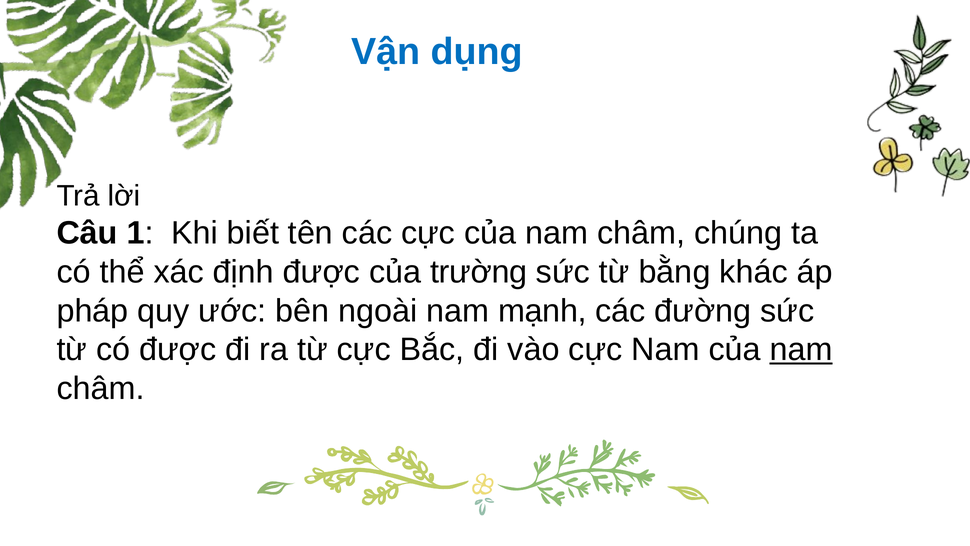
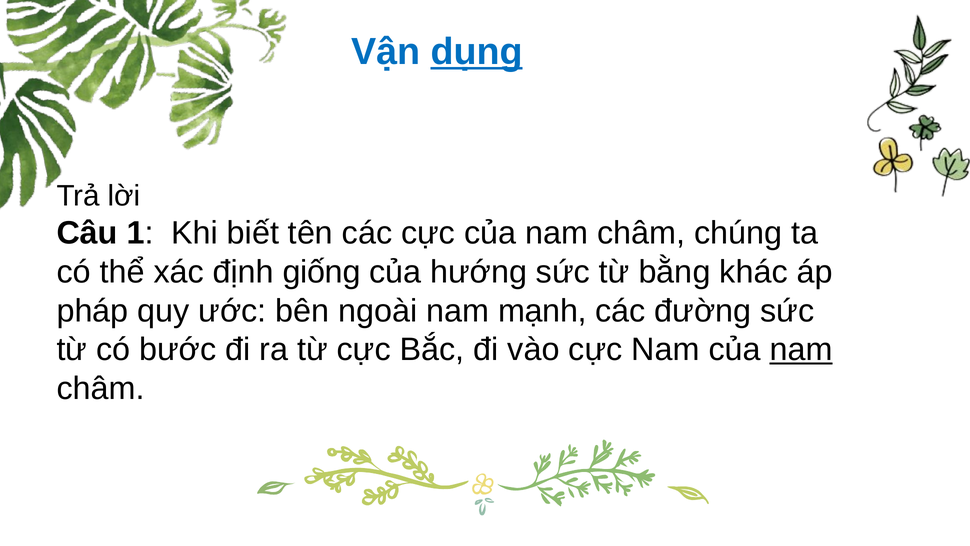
dụng underline: none -> present
định được: được -> giống
trường: trường -> hướng
có được: được -> bước
